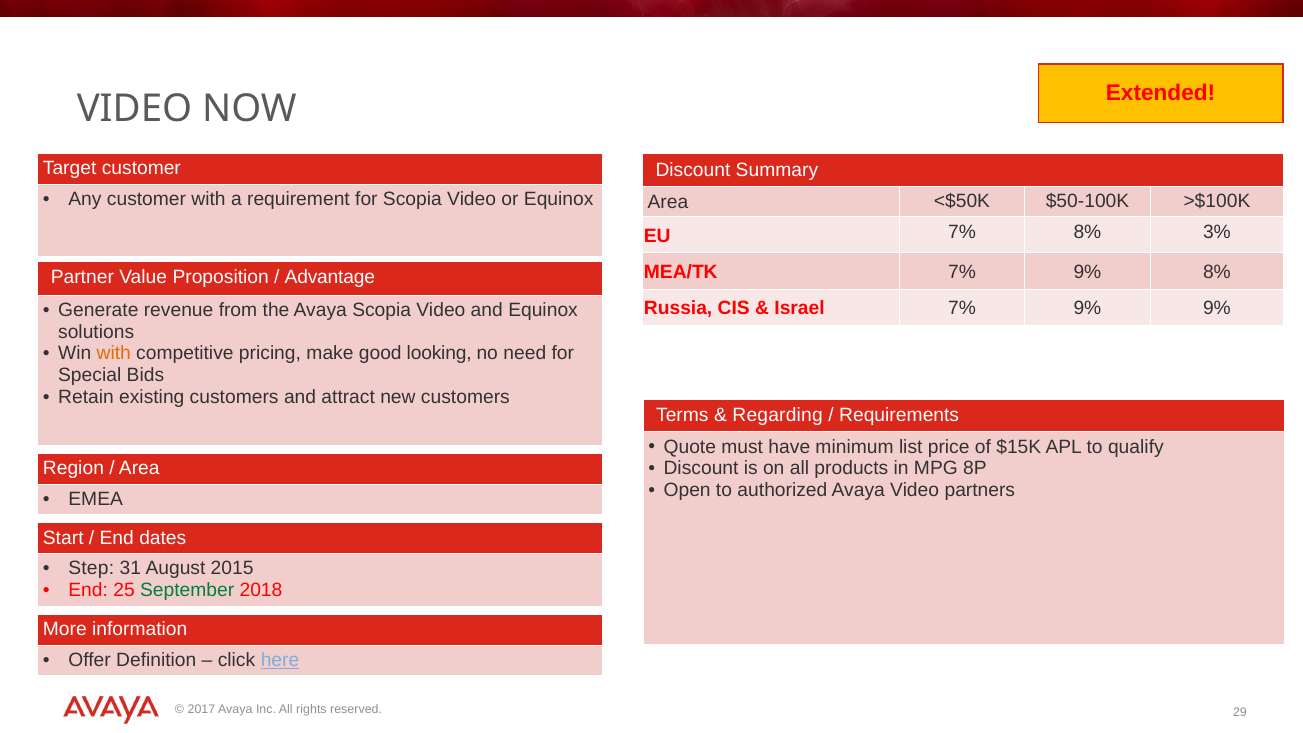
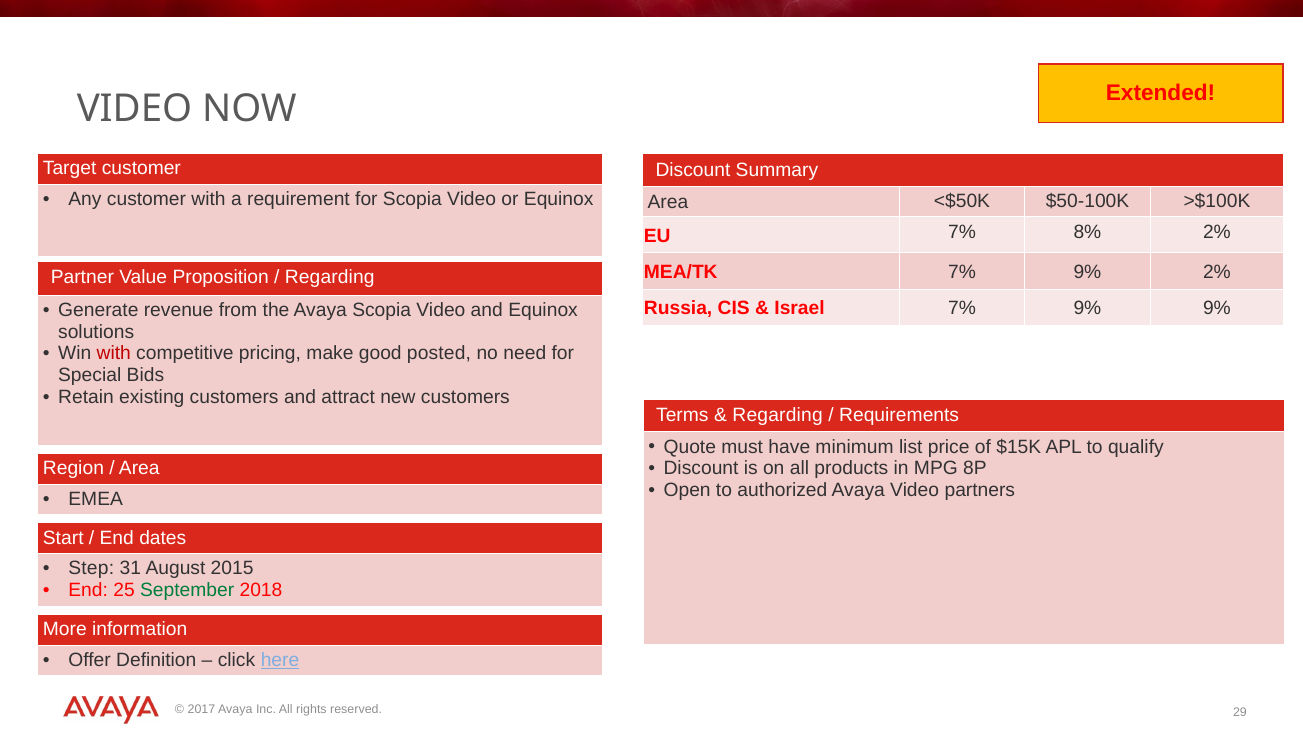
8% 3%: 3% -> 2%
9% 8%: 8% -> 2%
Advantage at (330, 278): Advantage -> Regarding
with at (114, 354) colour: orange -> red
looking: looking -> posted
